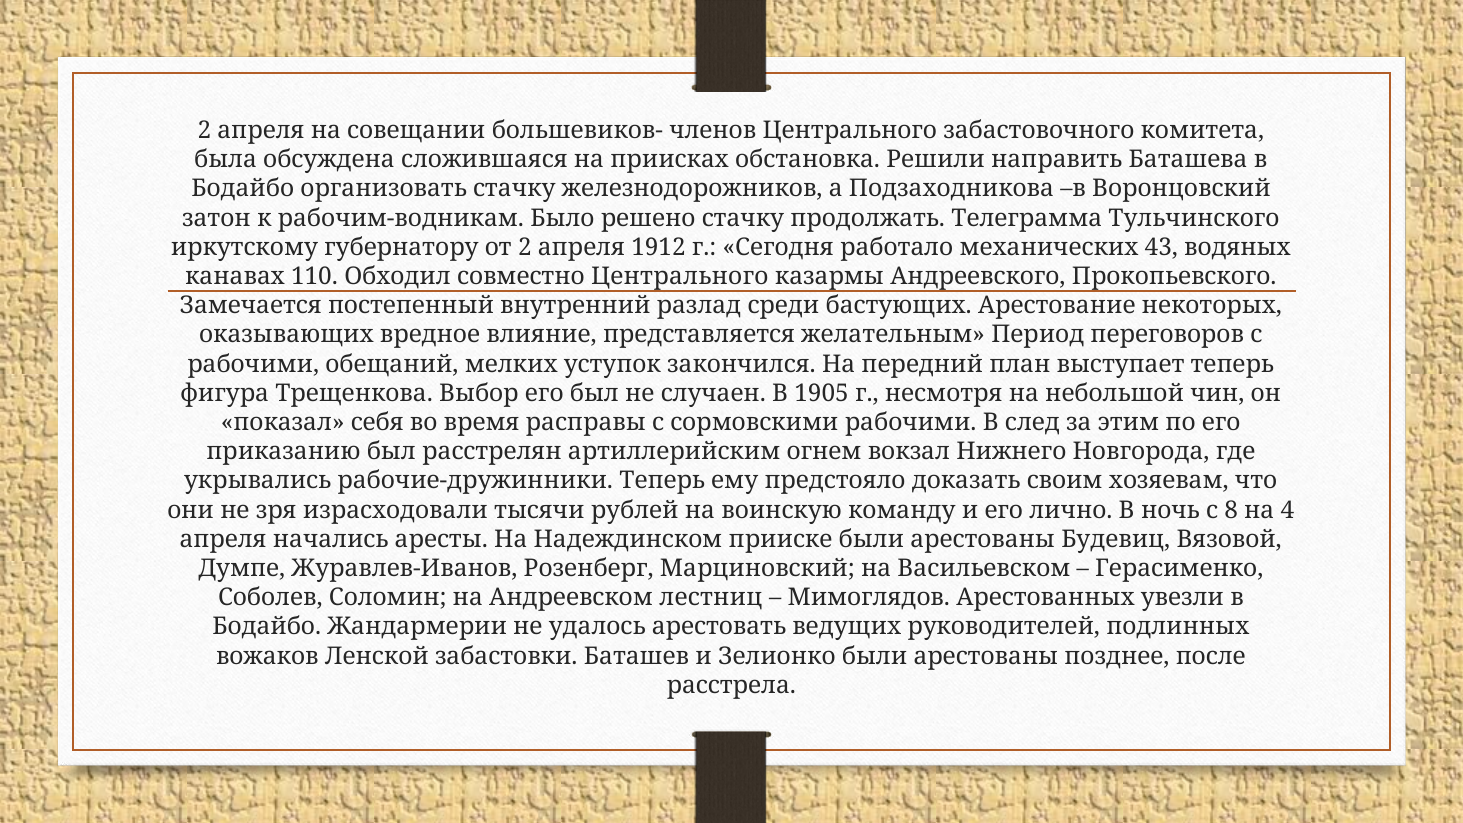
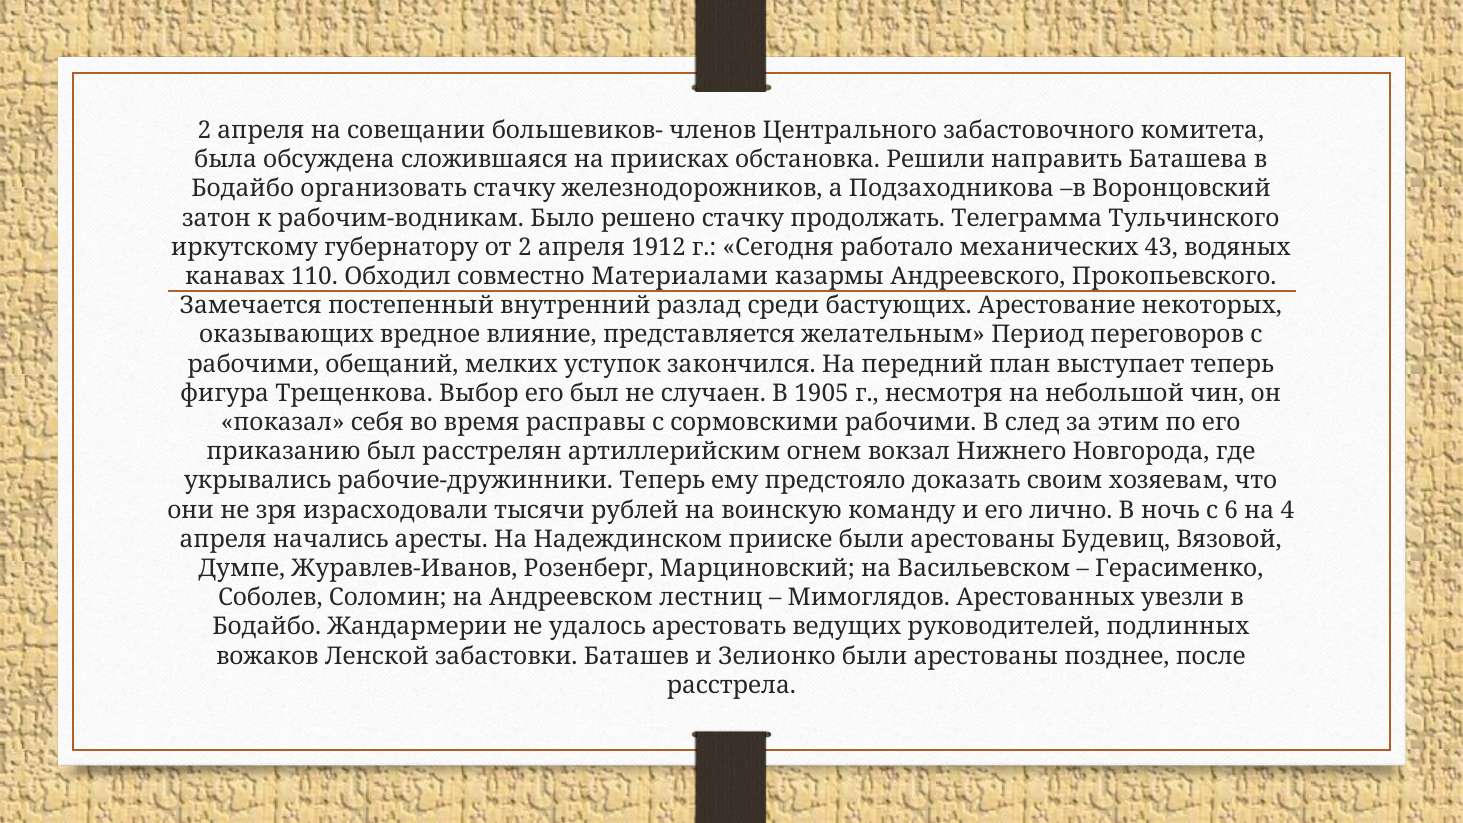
совместно Центрального: Центрального -> Материалами
8: 8 -> 6
